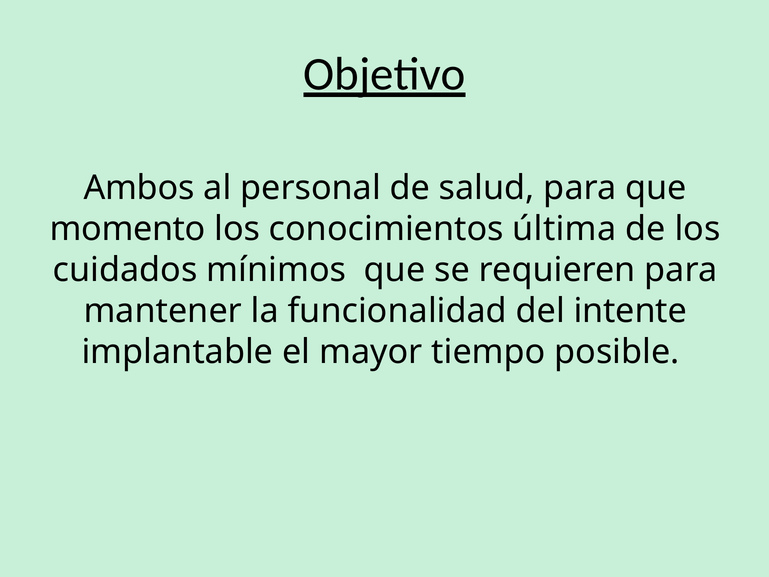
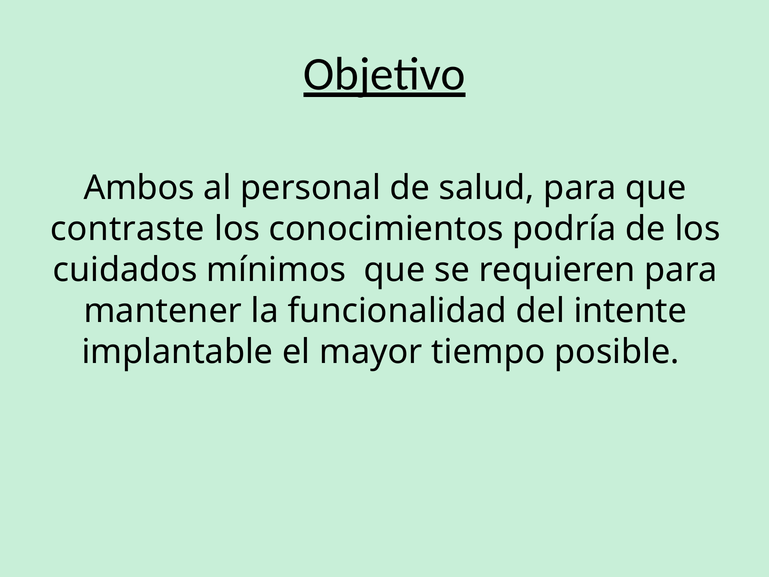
momento: momento -> contraste
última: última -> podría
